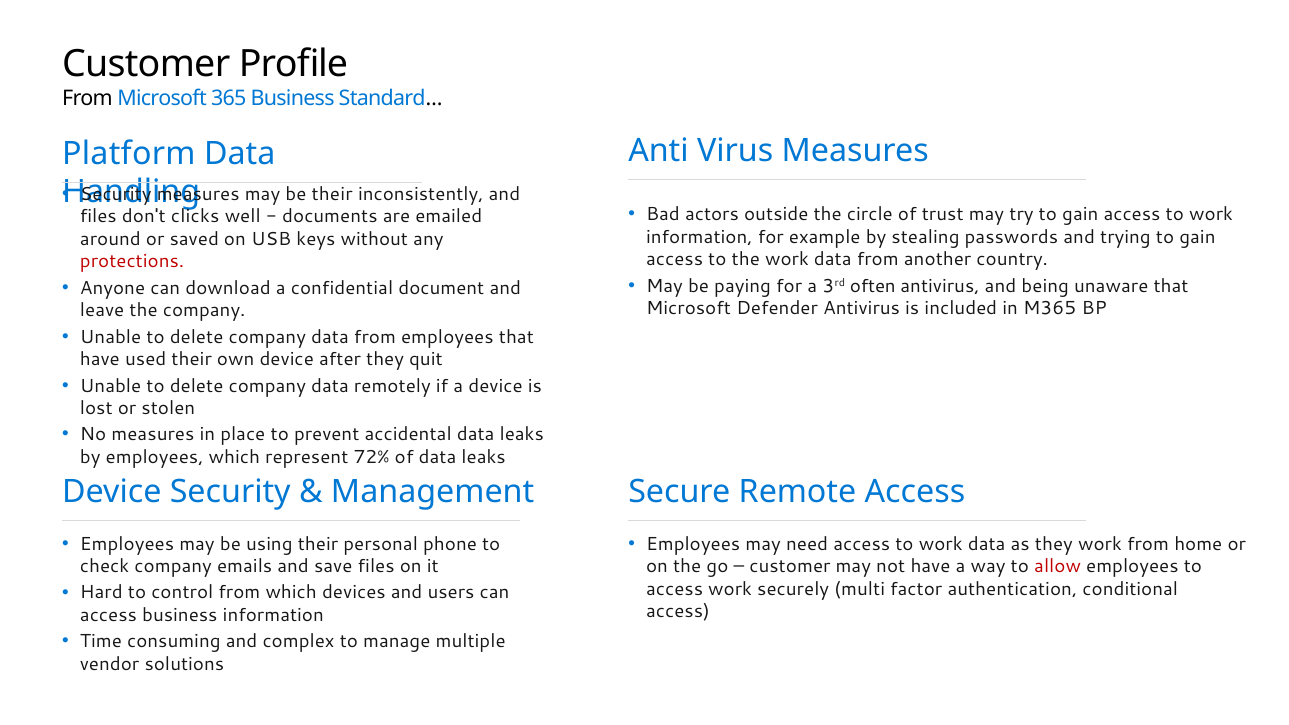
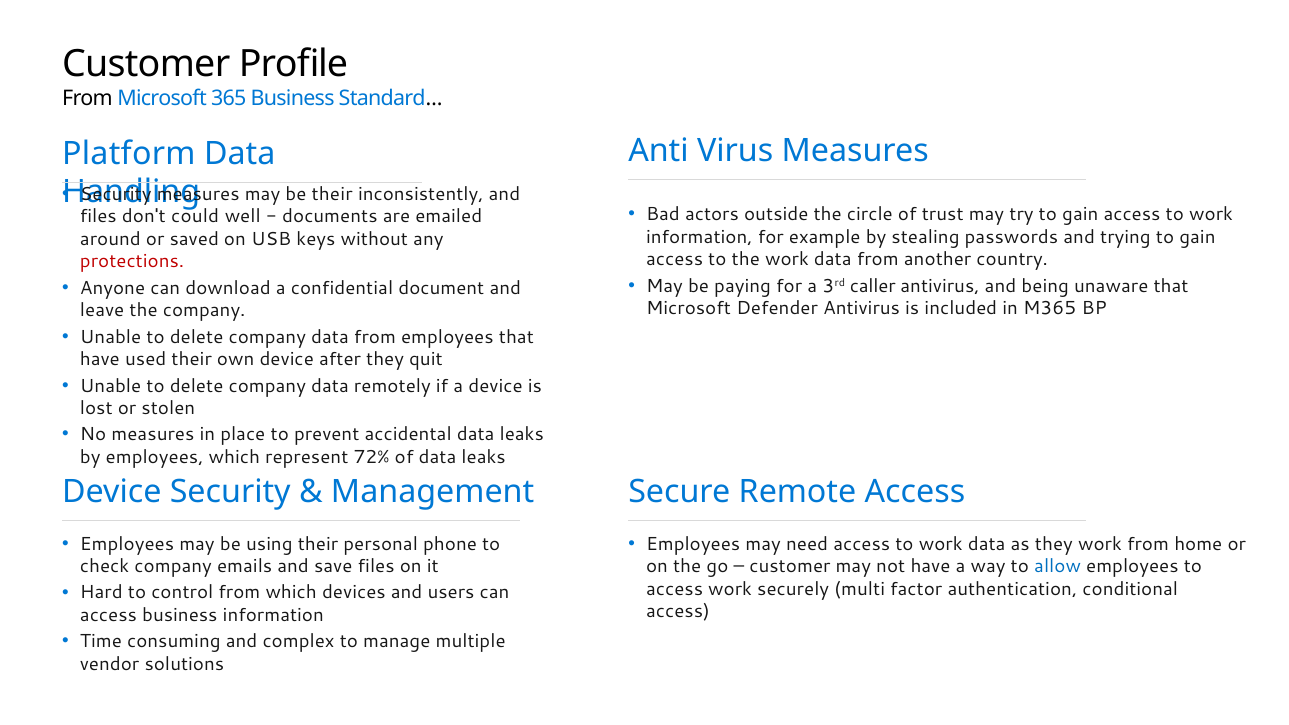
clicks: clicks -> could
often: often -> caller
allow colour: red -> blue
